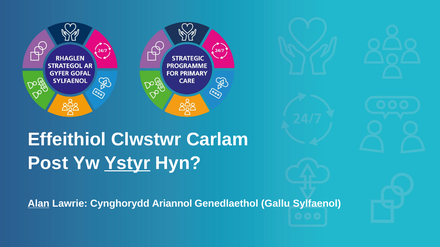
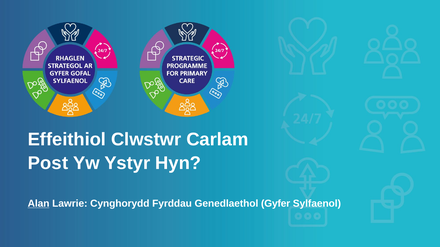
Ystyr underline: present -> none
Ariannol: Ariannol -> Fyrddau
Gallu: Gallu -> Gyfer
